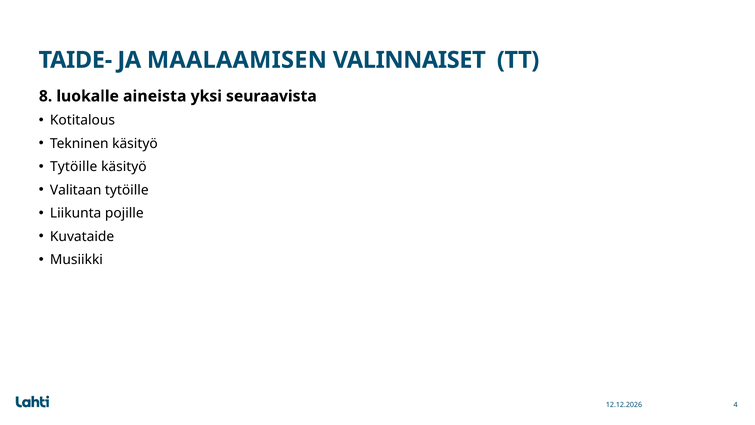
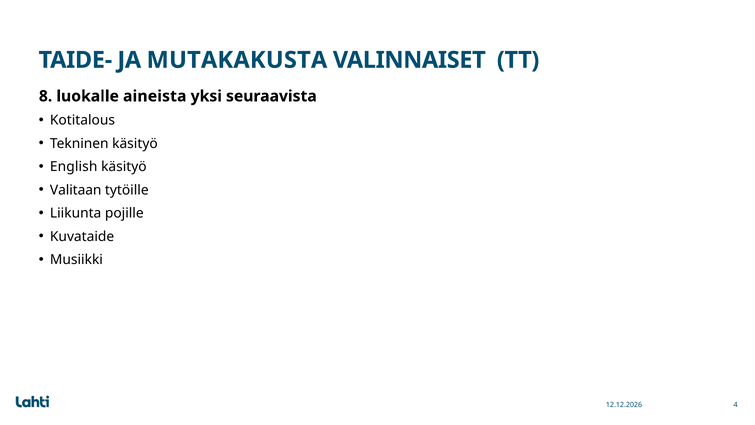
MAALAAMISEN: MAALAAMISEN -> MUTAKAKUSTA
Tytöille at (74, 167): Tytöille -> English
